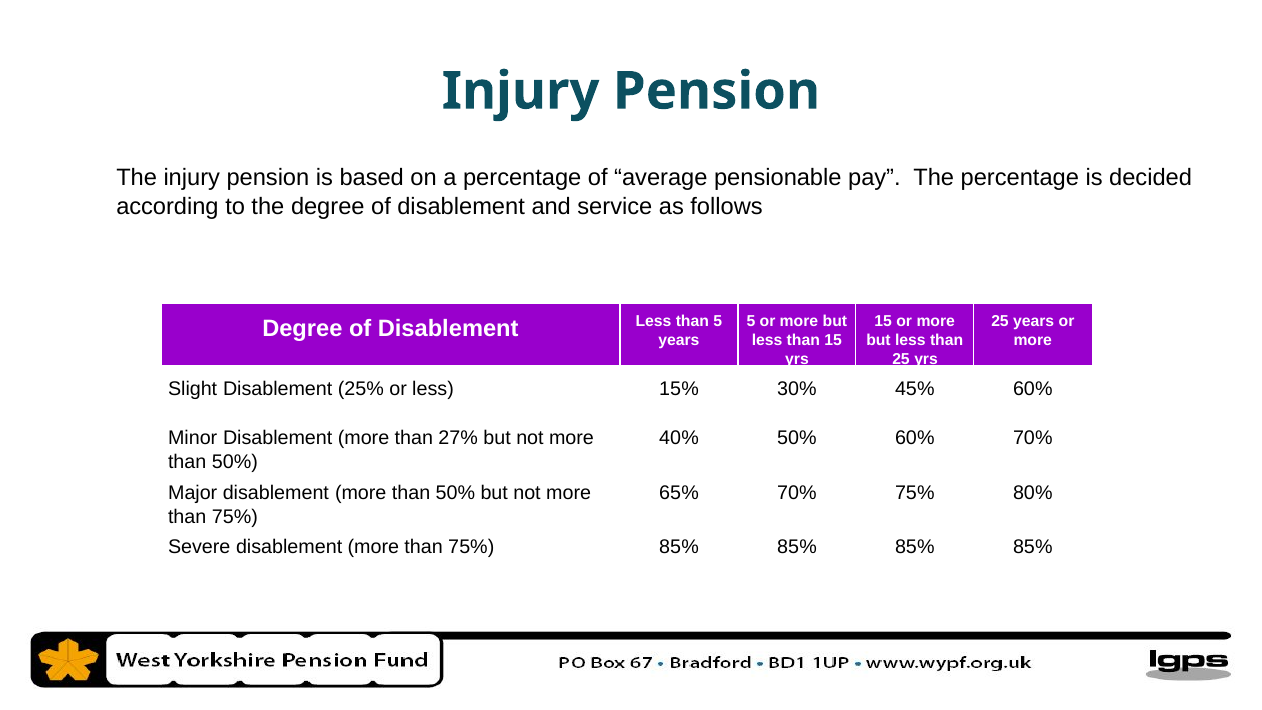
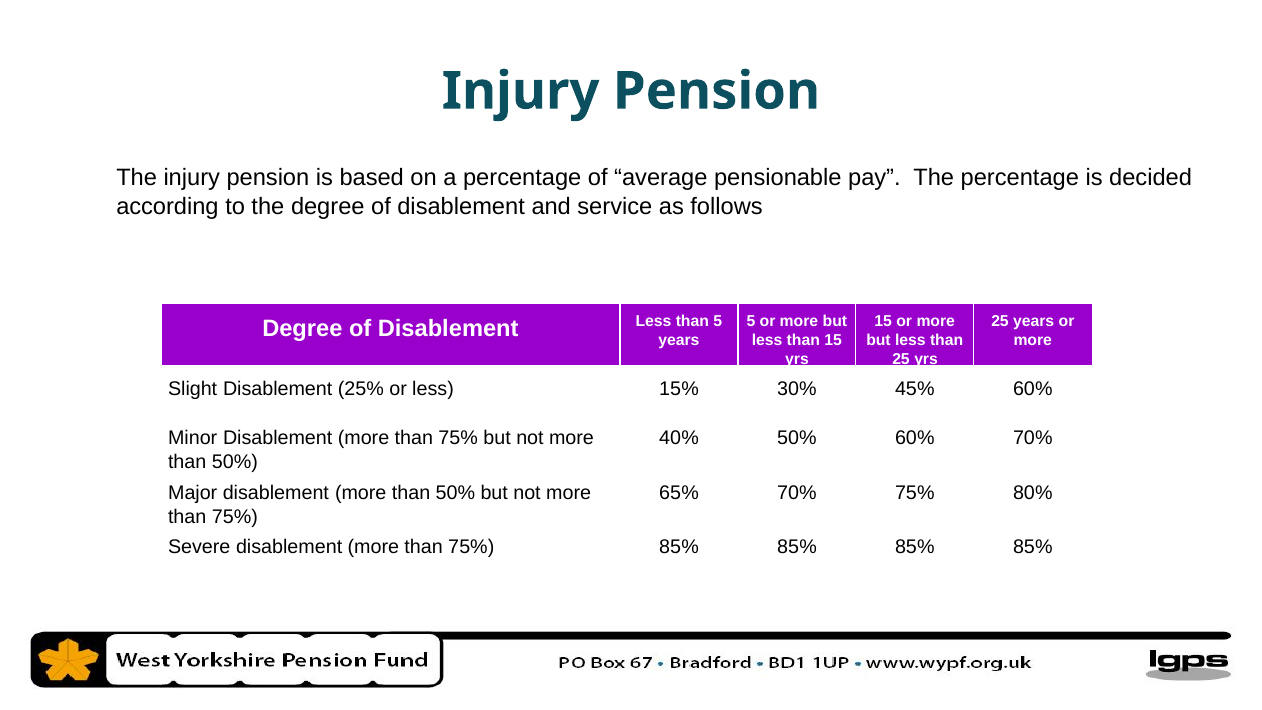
27% at (458, 438): 27% -> 75%
